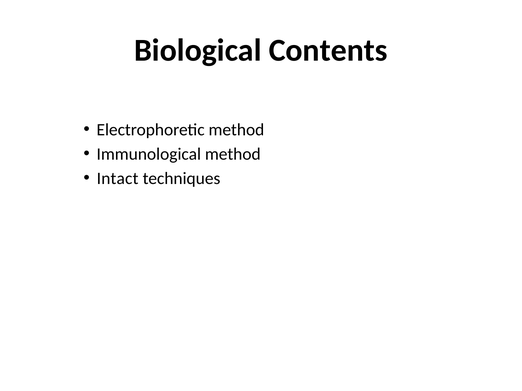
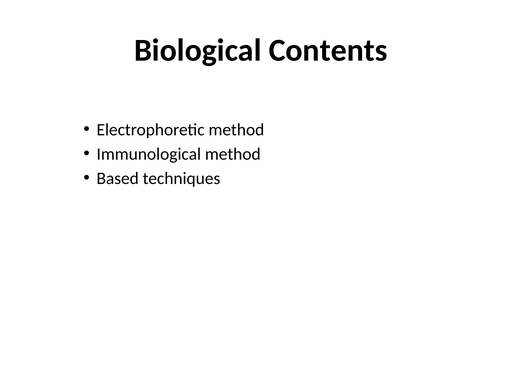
Intact: Intact -> Based
